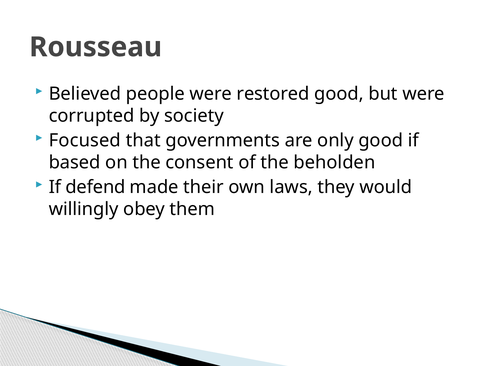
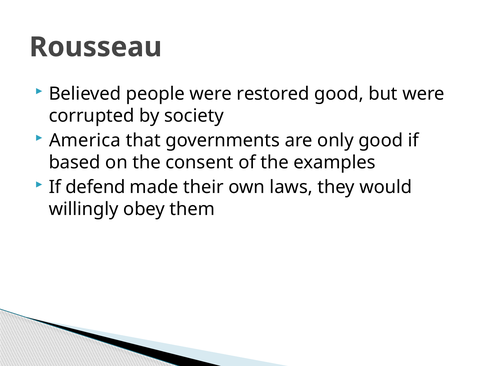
Focused: Focused -> America
beholden: beholden -> examples
